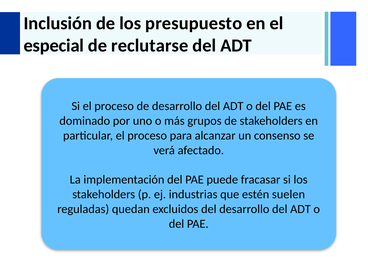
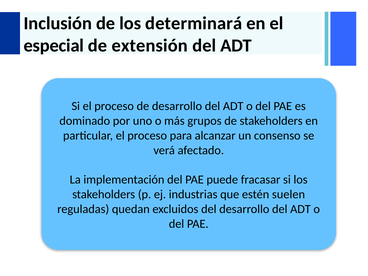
presupuesto: presupuesto -> determinará
reclutarse: reclutarse -> extensión
